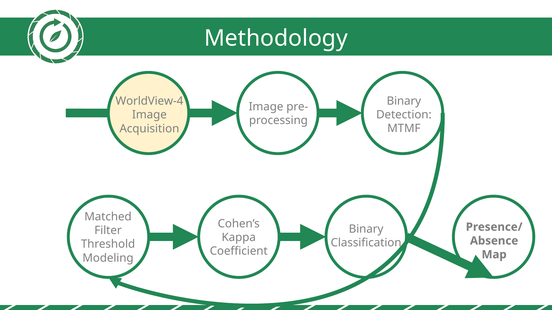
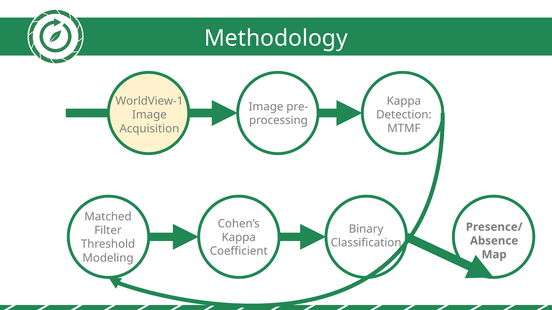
Binary at (404, 101): Binary -> Kappa
WorldView-4: WorldView-4 -> WorldView-1
